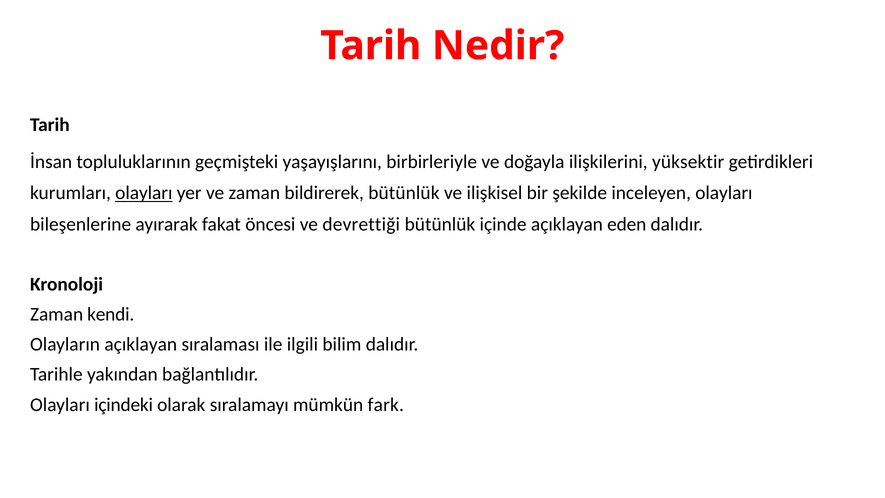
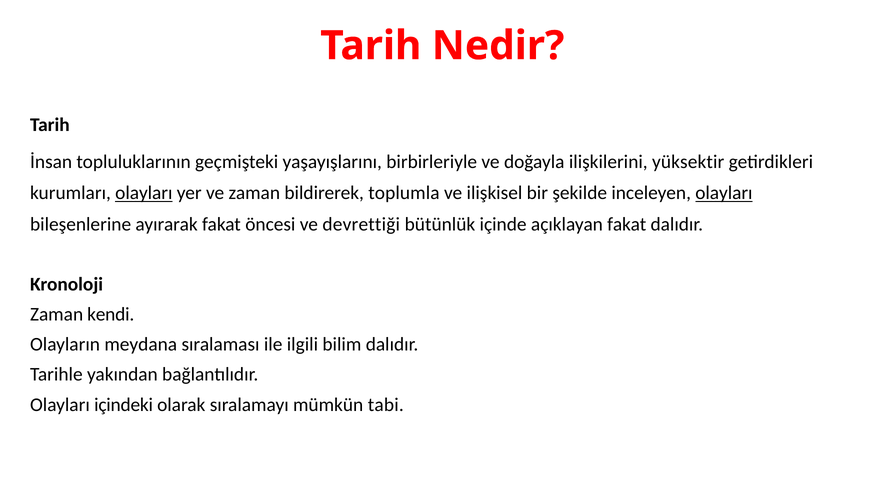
bildirerek bütünlük: bütünlük -> toplumla
olayları at (724, 193) underline: none -> present
açıklayan eden: eden -> fakat
Olayların açıklayan: açıklayan -> meydana
fark: fark -> tabi
